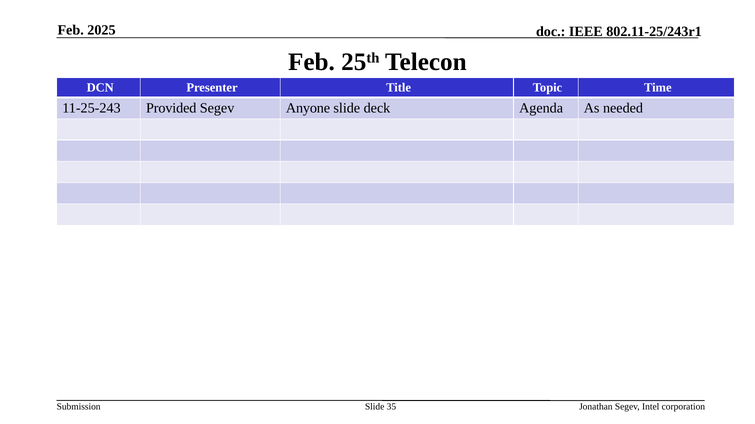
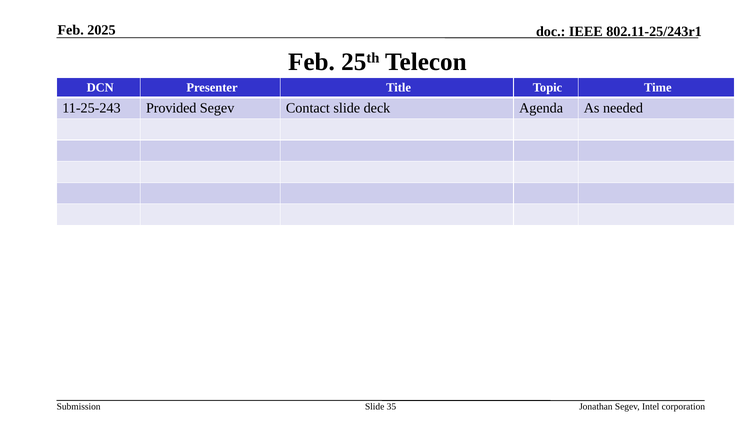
Anyone: Anyone -> Contact
